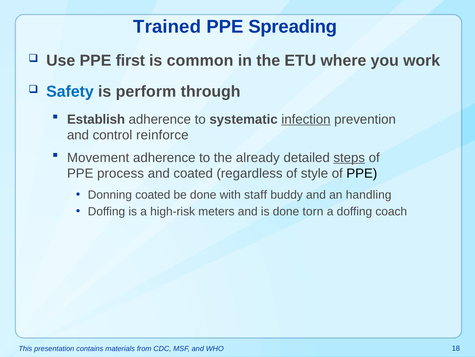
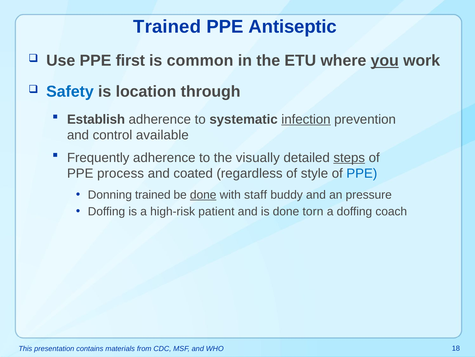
Spreading: Spreading -> Antiseptic
you underline: none -> present
perform: perform -> location
reinforce: reinforce -> available
Movement: Movement -> Frequently
already: already -> visually
PPE at (362, 173) colour: black -> blue
Donning coated: coated -> trained
done at (203, 195) underline: none -> present
handling: handling -> pressure
meters: meters -> patient
